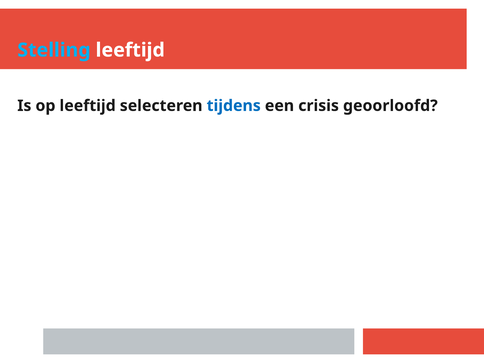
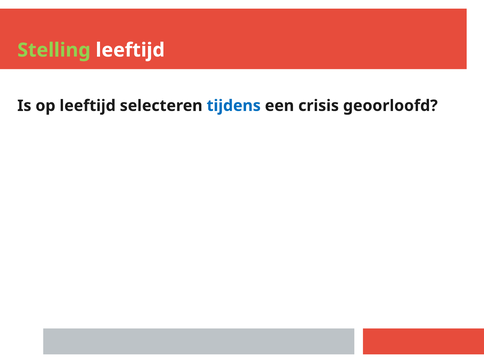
Stelling colour: light blue -> light green
